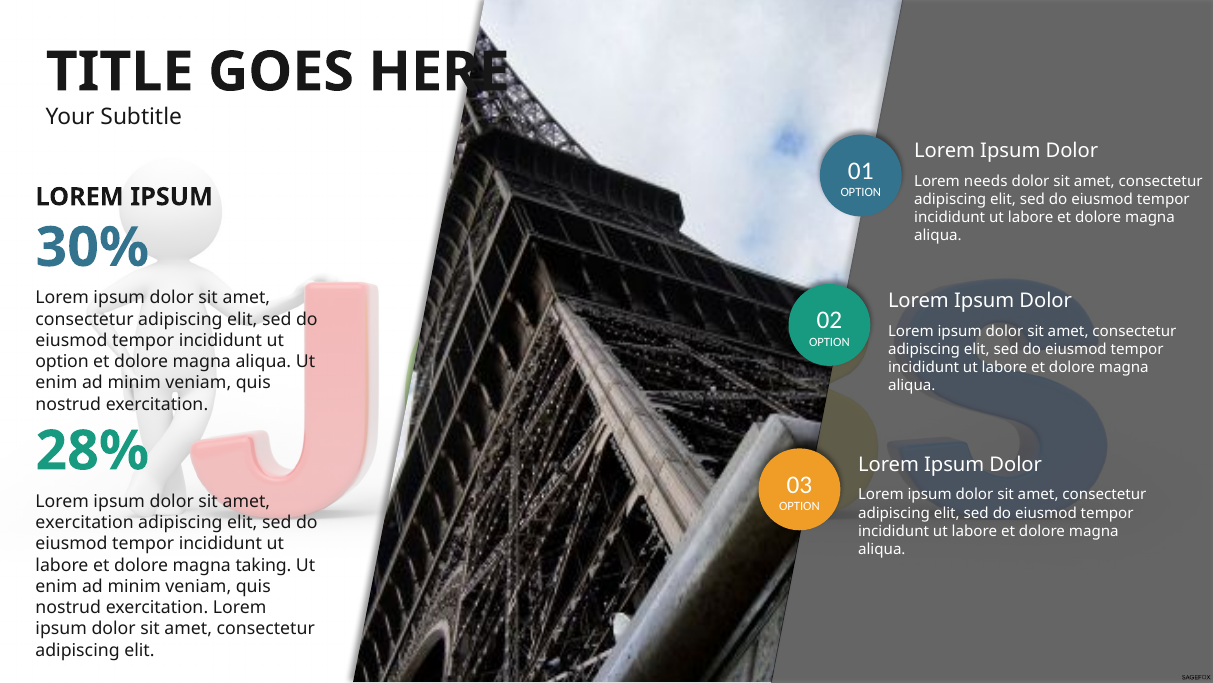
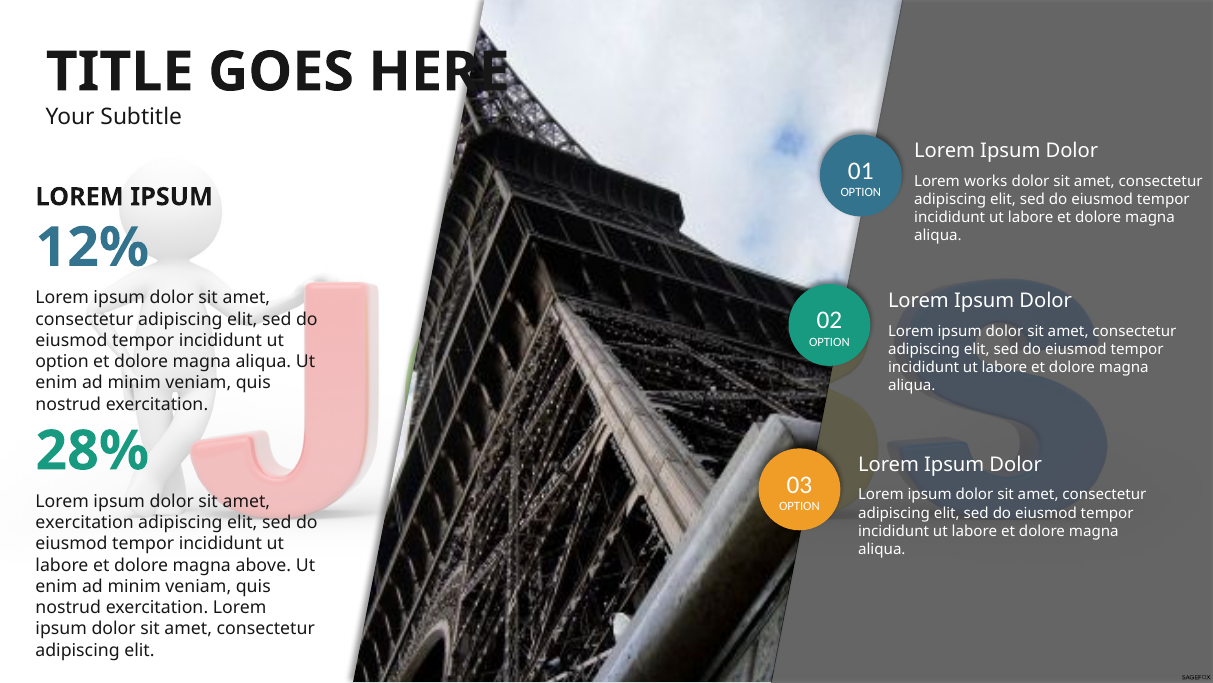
needs: needs -> works
30%: 30% -> 12%
taking: taking -> above
